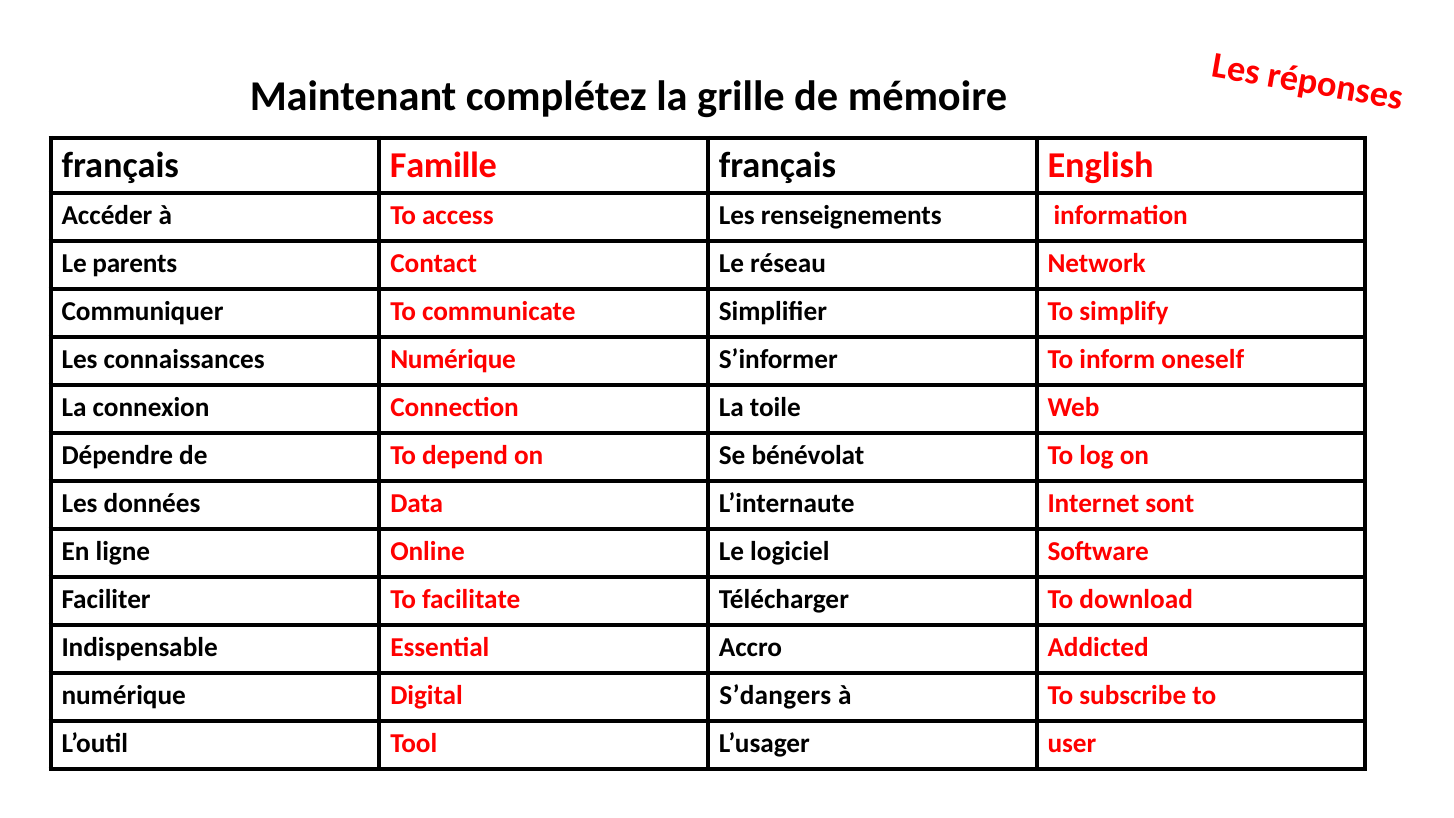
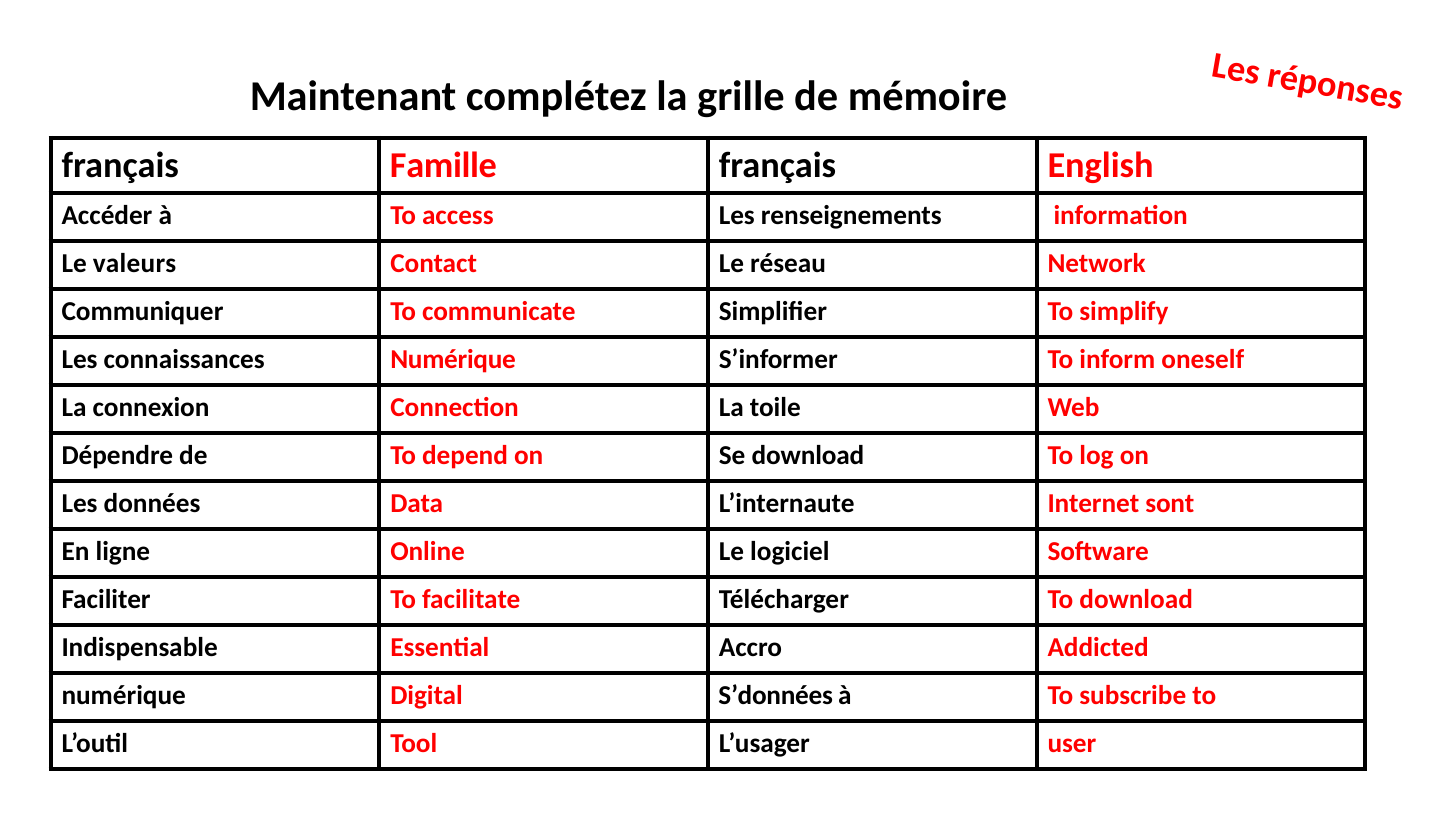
parents: parents -> valeurs
Se bénévolat: bénévolat -> download
S’dangers: S’dangers -> S’données
